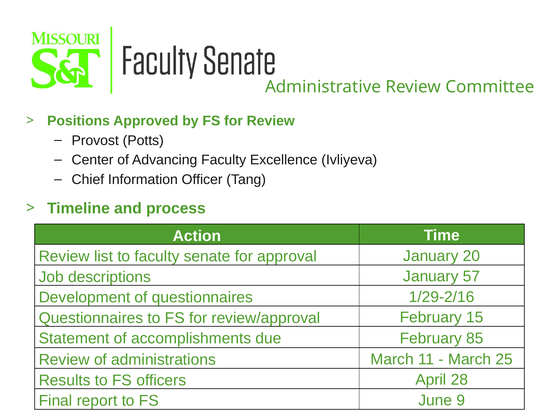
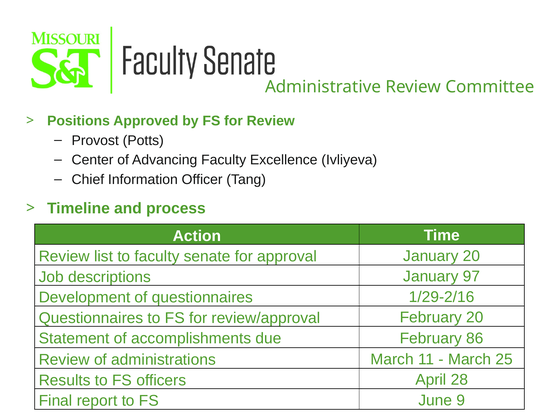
57: 57 -> 97
February 15: 15 -> 20
85: 85 -> 86
